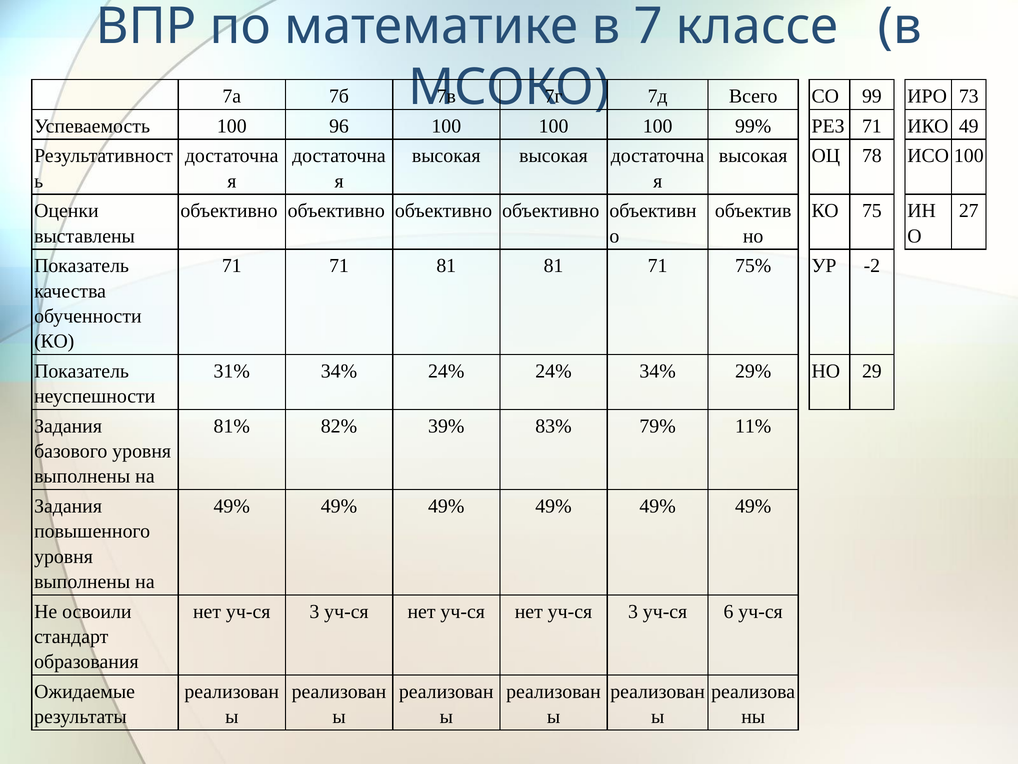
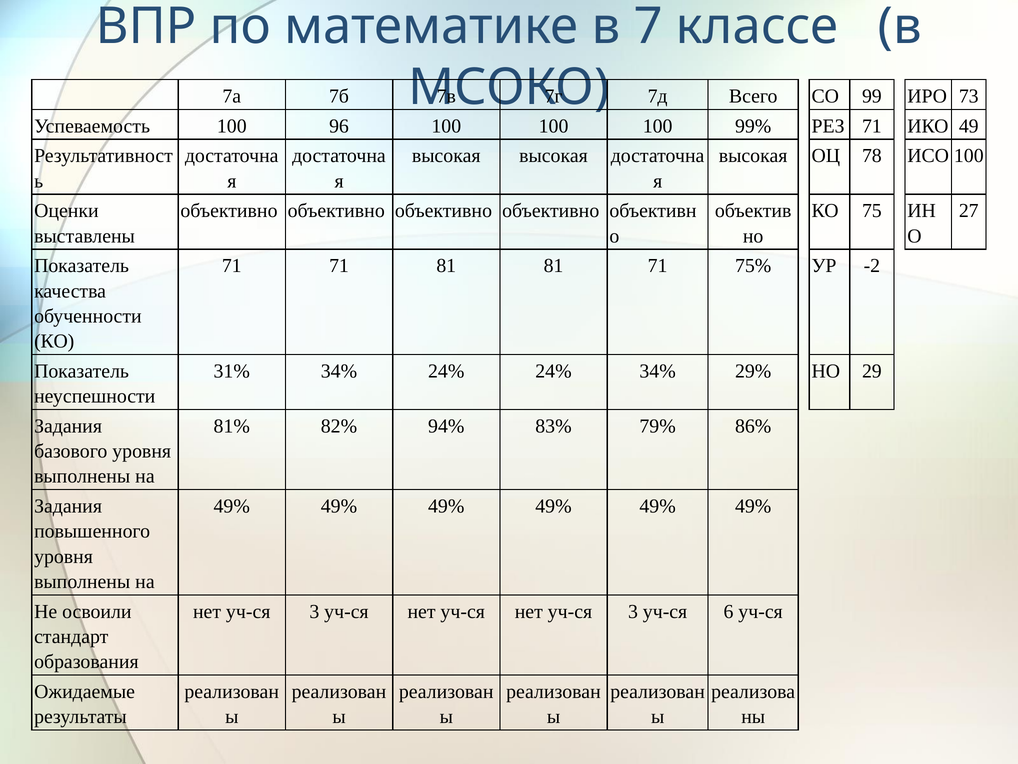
39%: 39% -> 94%
11%: 11% -> 86%
